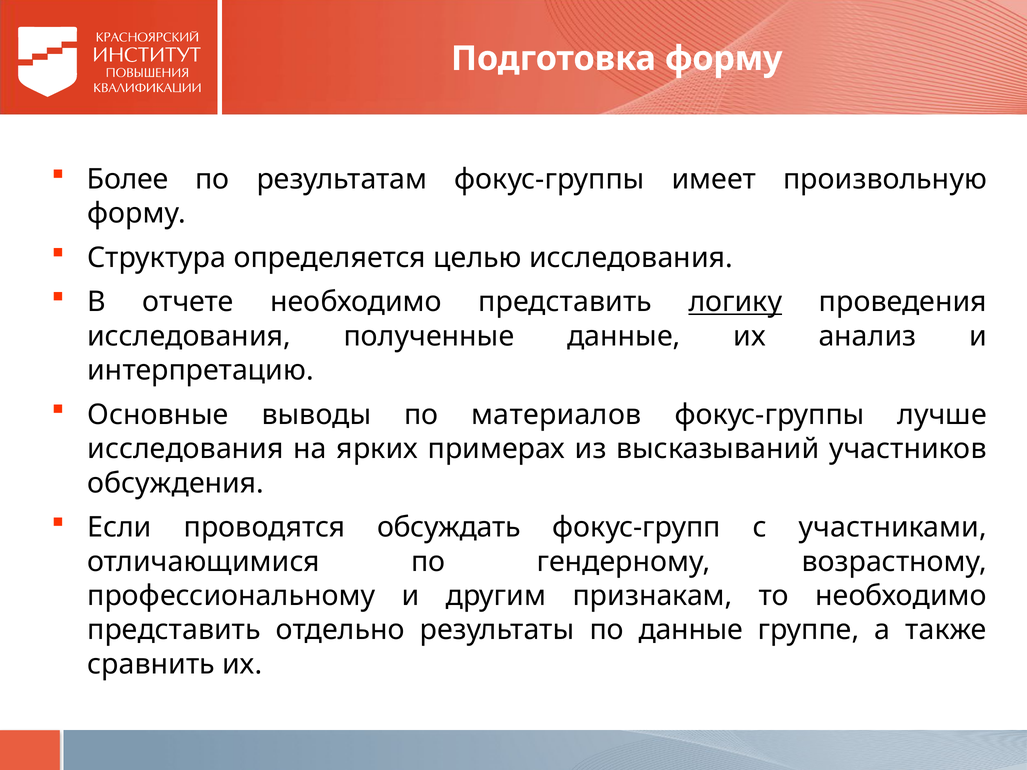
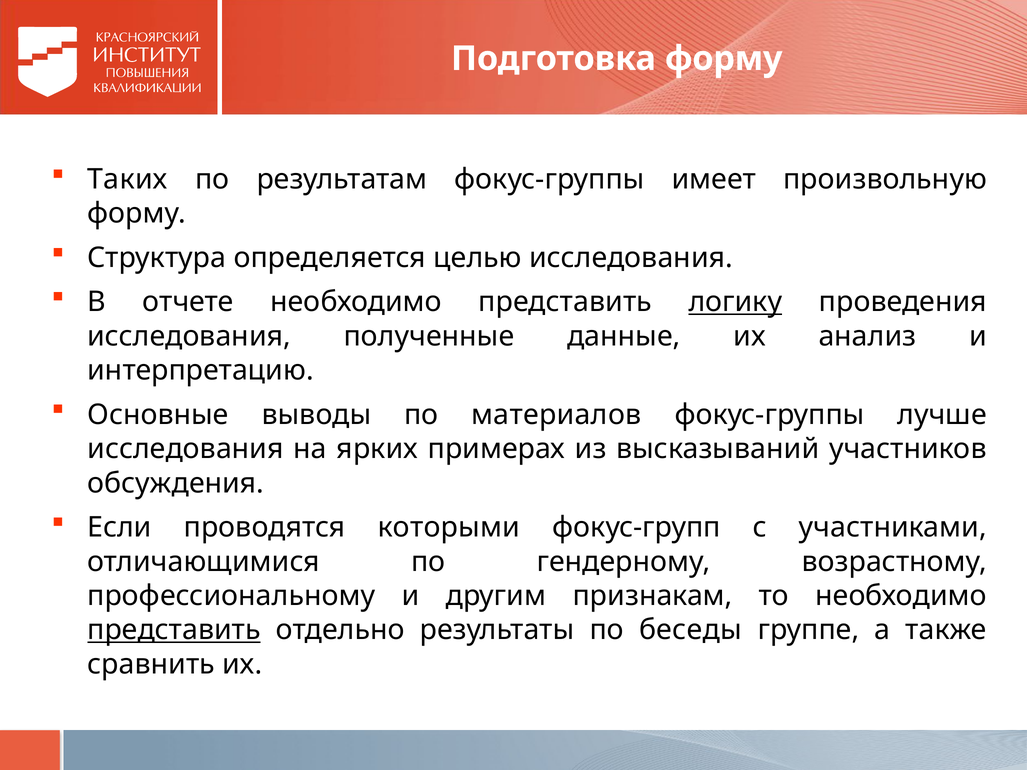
Более: Более -> Таких
обсуждать: обсуждать -> которыми
представить at (174, 630) underline: none -> present
по данные: данные -> беседы
